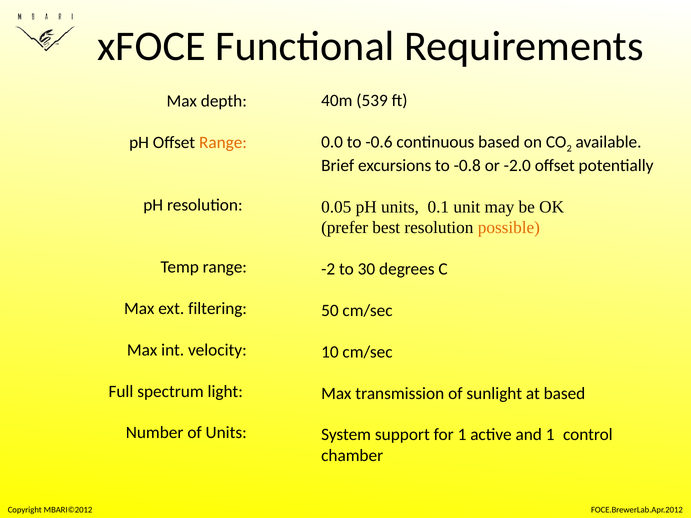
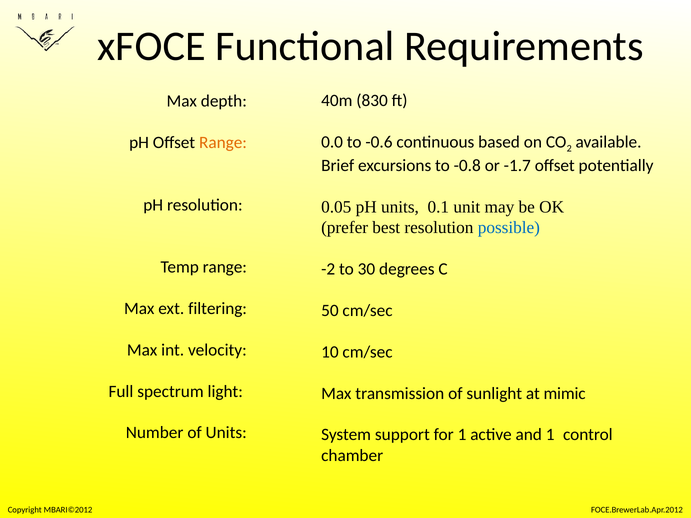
539: 539 -> 830
-2.0: -2.0 -> -1.7
possible colour: orange -> blue
at based: based -> mimic
